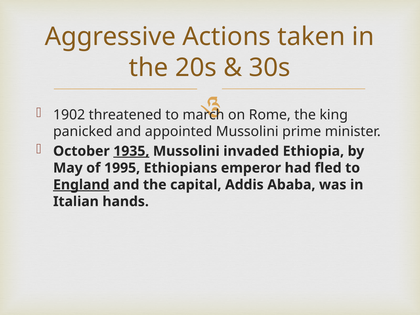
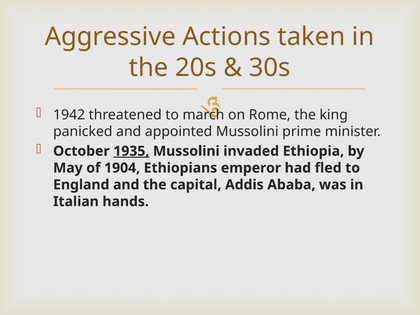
1902: 1902 -> 1942
1995: 1995 -> 1904
England underline: present -> none
